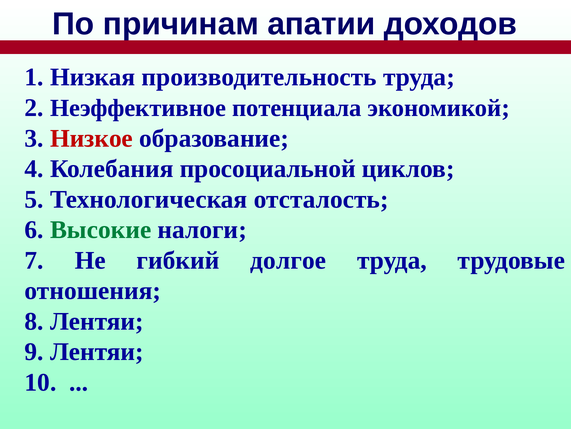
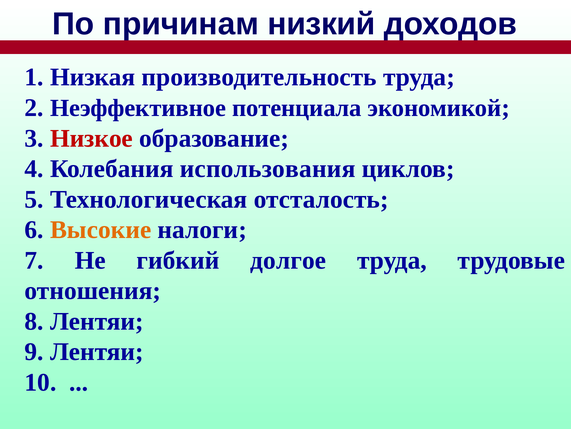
апатии: апатии -> низкий
просоциальной: просоциальной -> использования
Высокие colour: green -> orange
